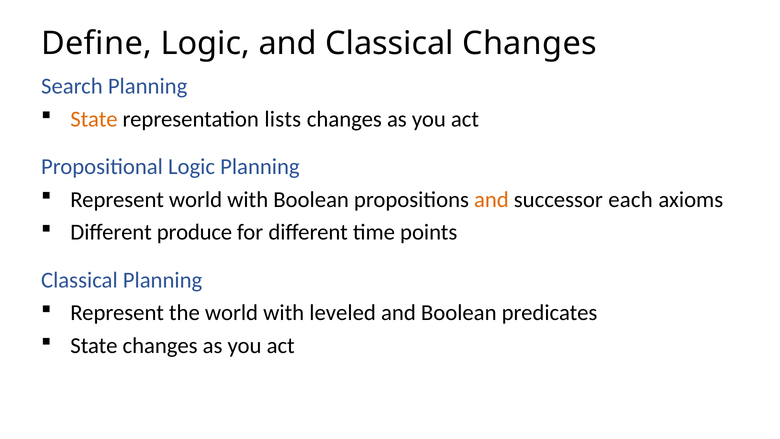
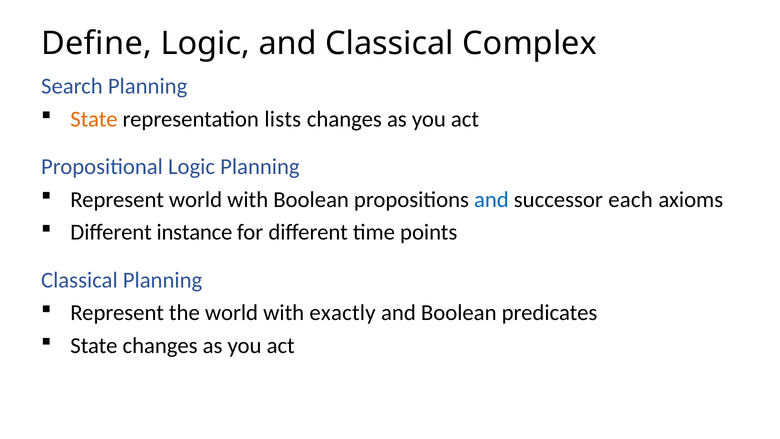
Classical Changes: Changes -> Complex
and at (491, 199) colour: orange -> blue
produce: produce -> instance
leveled: leveled -> exactly
